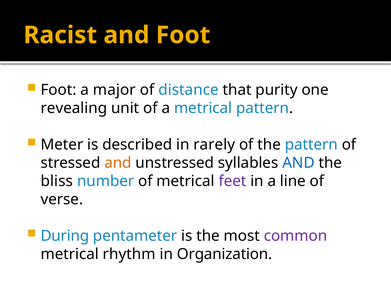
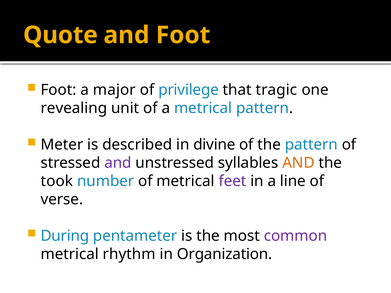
Racist: Racist -> Quote
distance: distance -> privilege
purity: purity -> tragic
rarely: rarely -> divine
and at (118, 163) colour: orange -> purple
AND at (298, 163) colour: blue -> orange
bliss: bliss -> took
